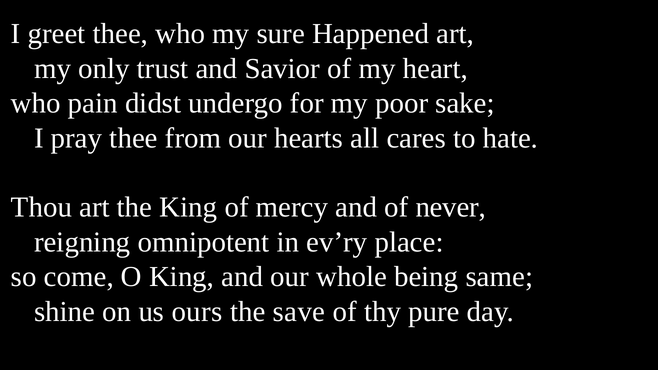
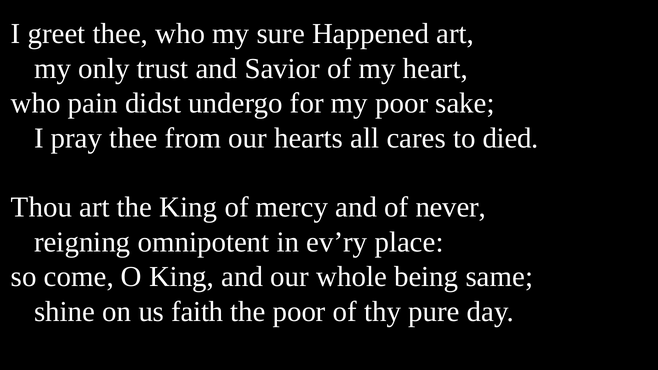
hate: hate -> died
ours: ours -> faith
the save: save -> poor
